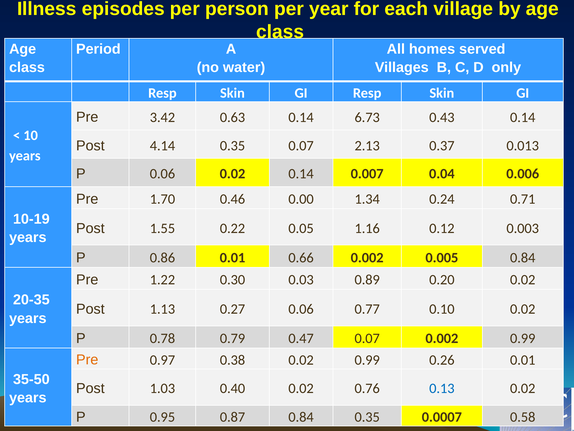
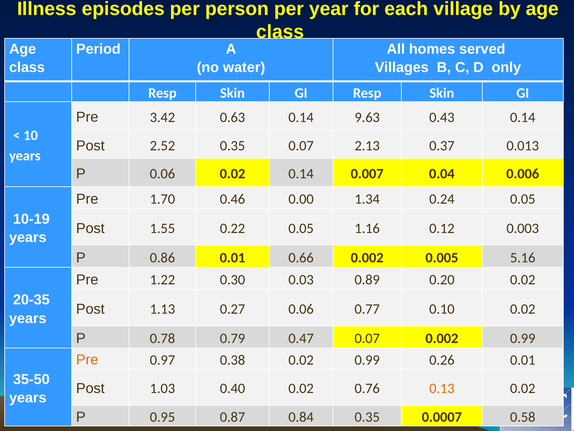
6.73: 6.73 -> 9.63
4.14: 4.14 -> 2.52
0.24 0.71: 0.71 -> 0.05
0.005 0.84: 0.84 -> 5.16
0.13 colour: blue -> orange
